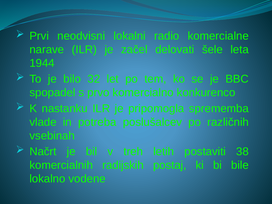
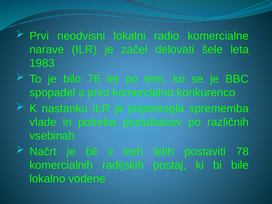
1944: 1944 -> 1983
32: 32 -> 76
38: 38 -> 78
